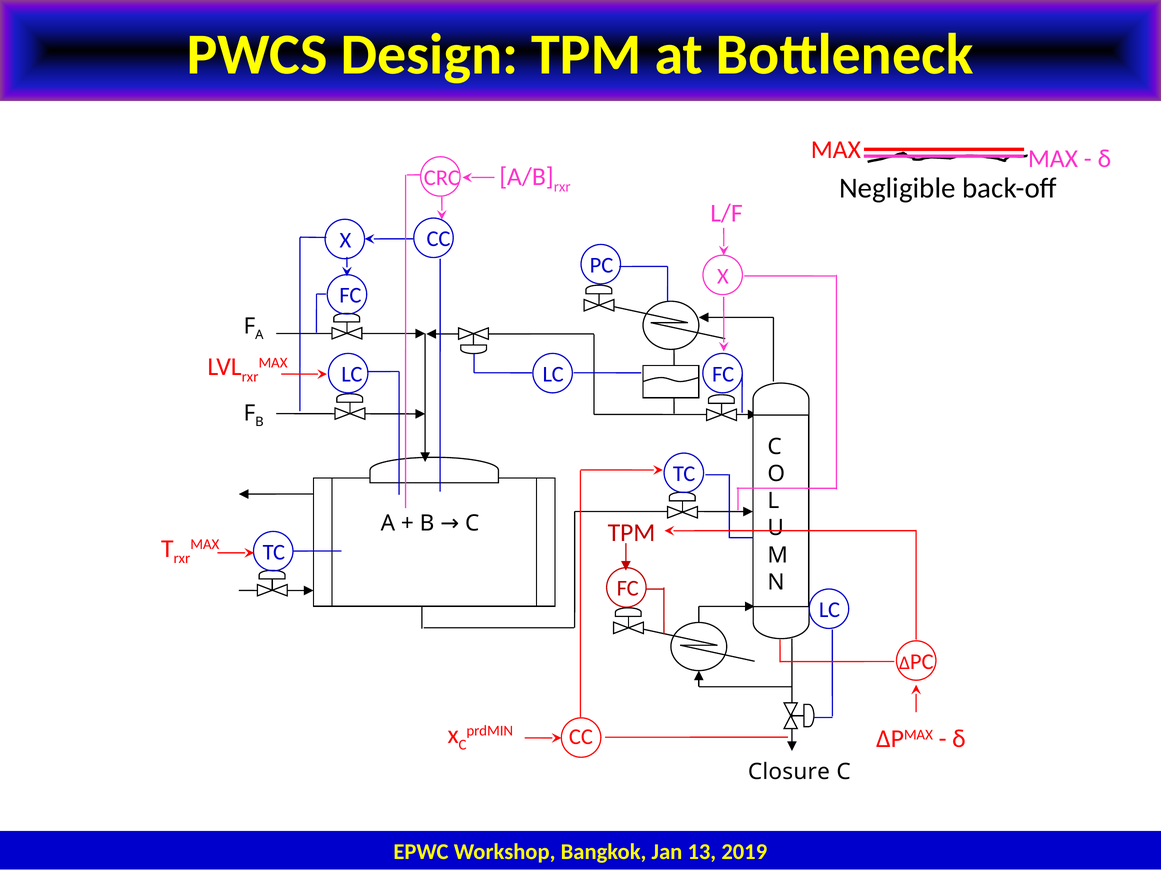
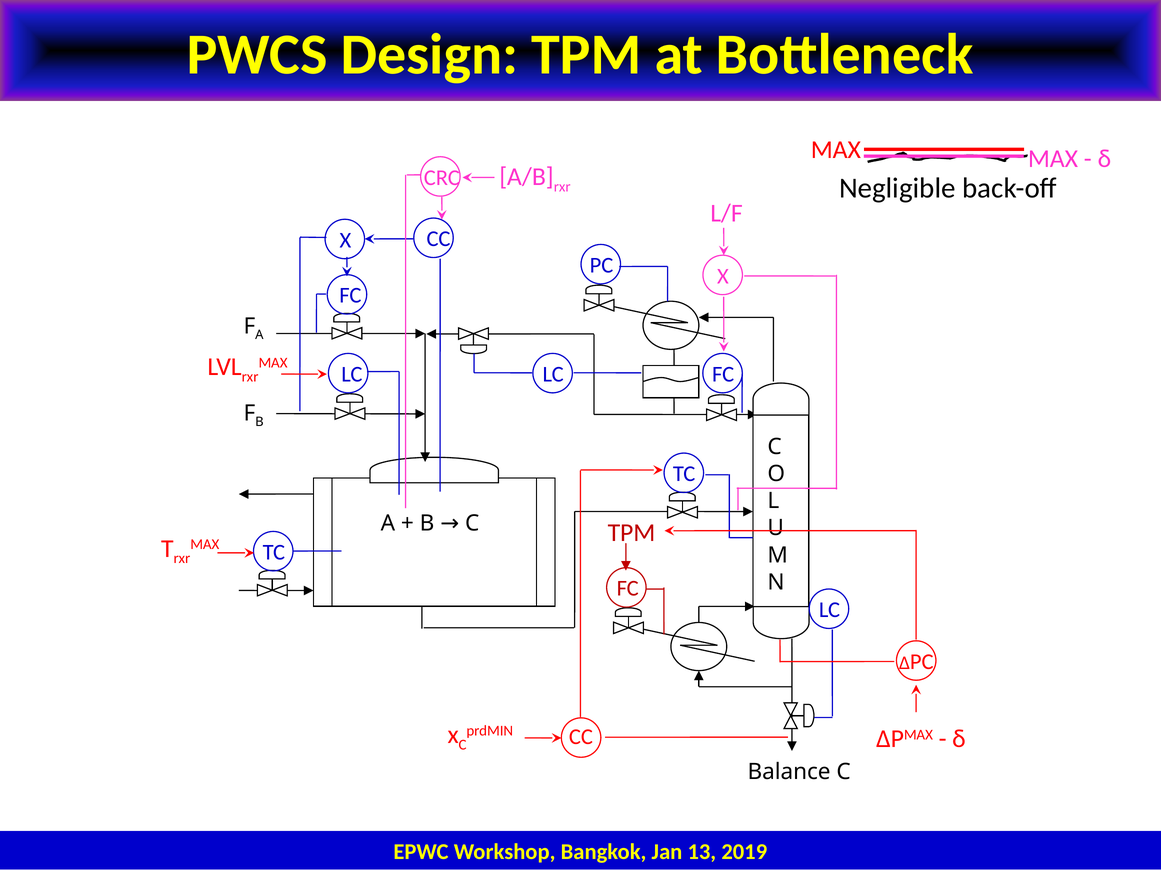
Closure: Closure -> Balance
